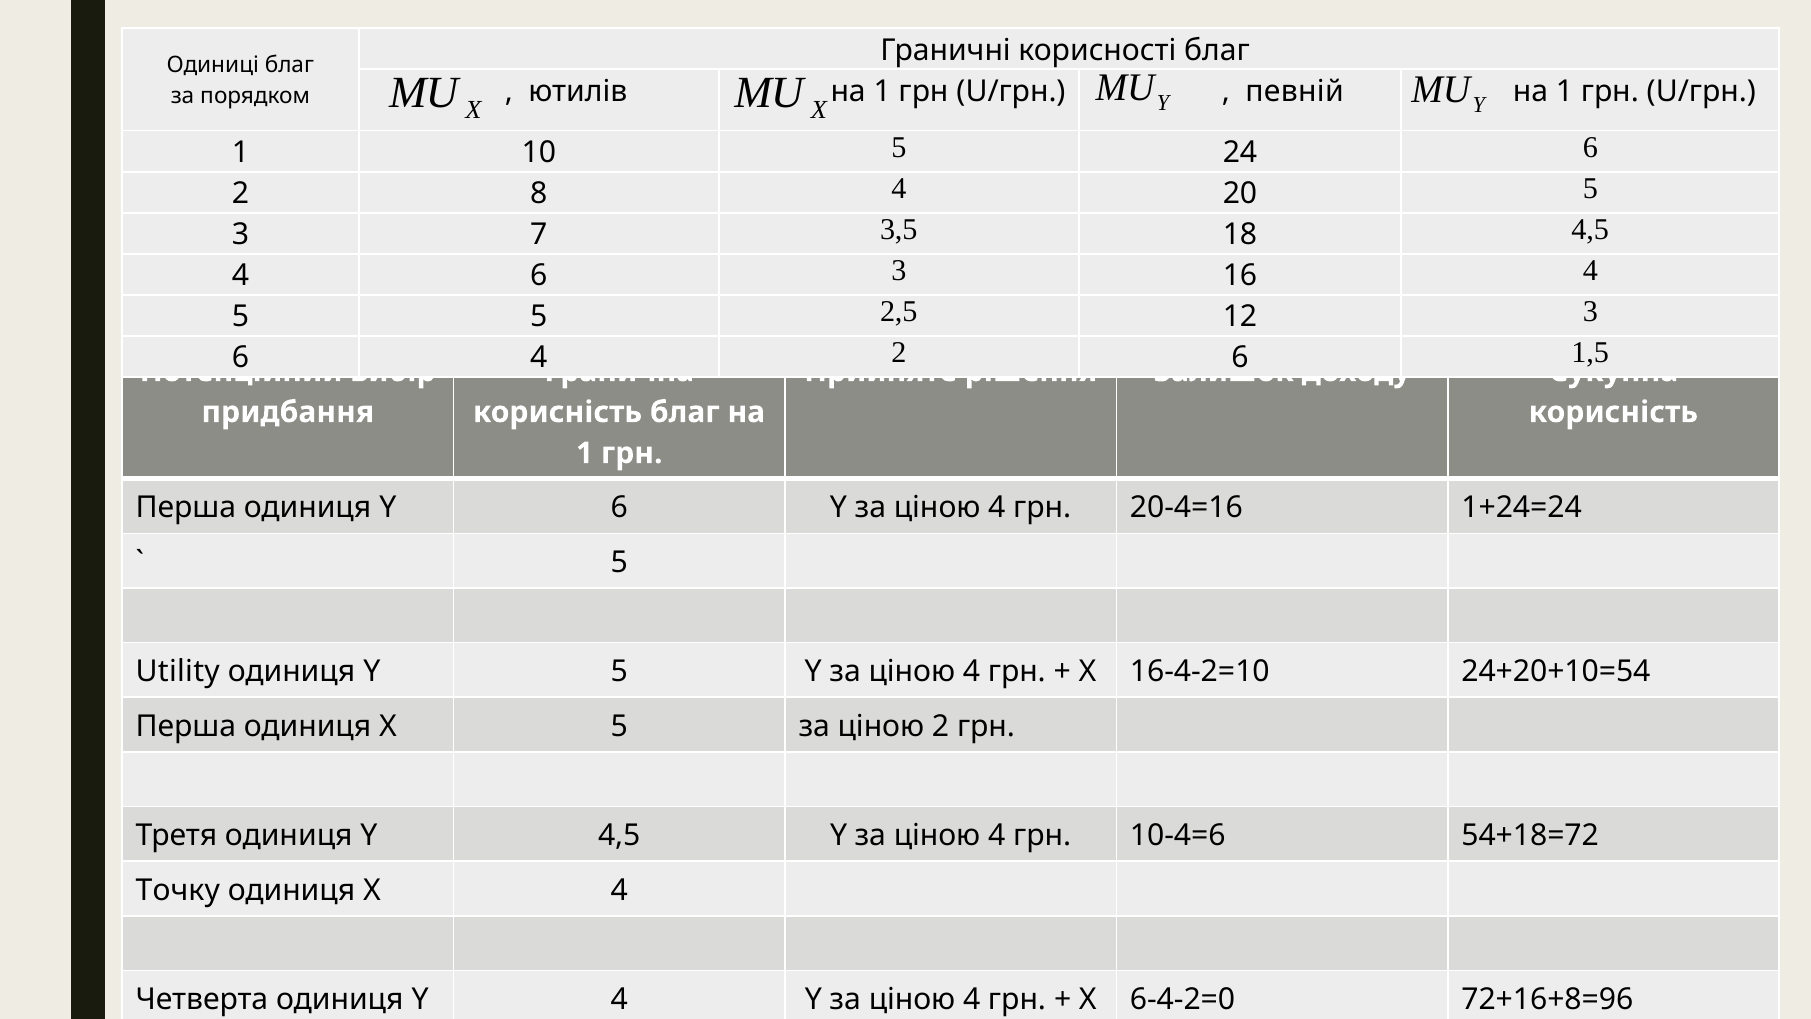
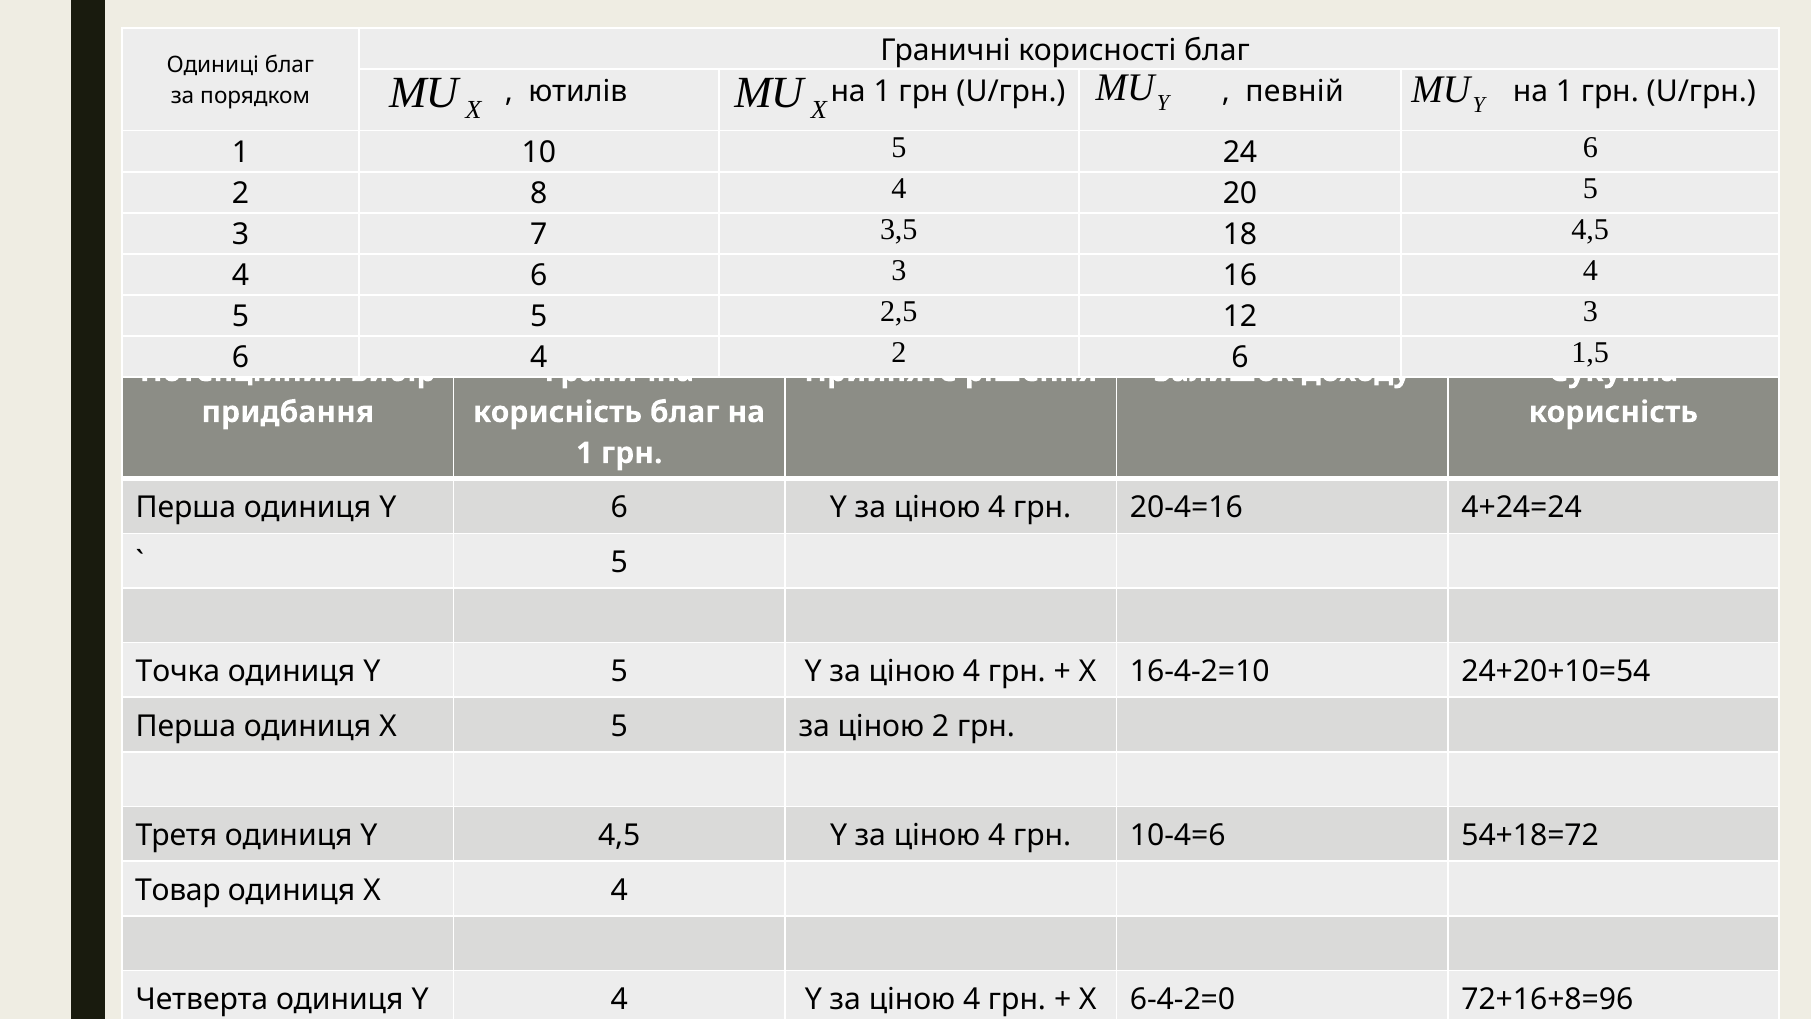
1+24=24: 1+24=24 -> 4+24=24
Utility: Utility -> Точка
Точку: Точку -> Товар
